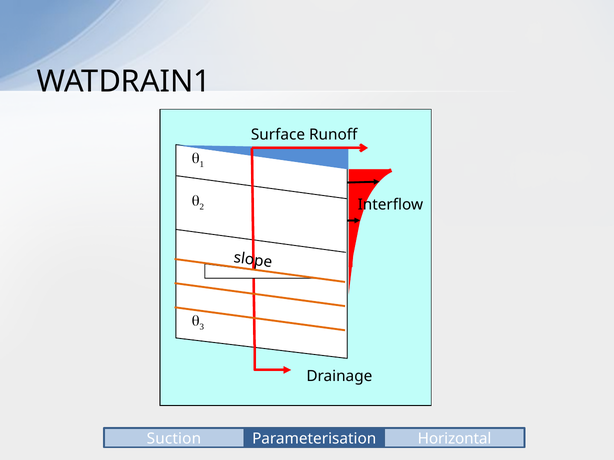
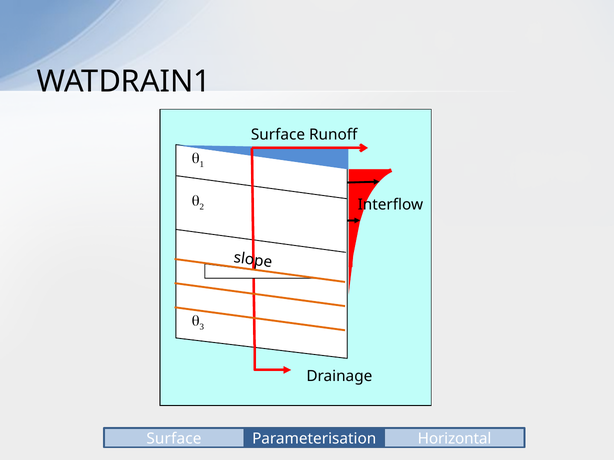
Suction at (174, 439): Suction -> Surface
